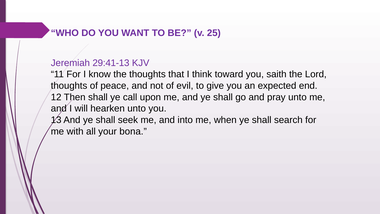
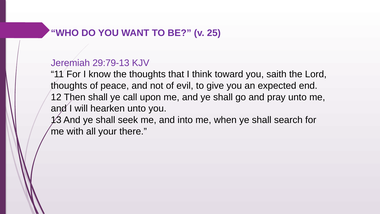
29:41-13: 29:41-13 -> 29:79-13
bona: bona -> there
